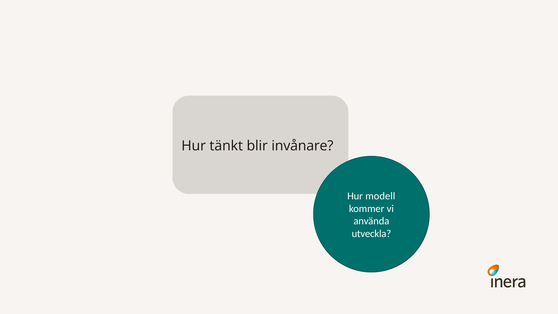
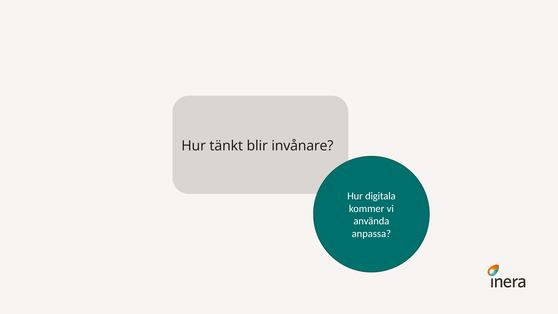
modell: modell -> digitala
utveckla: utveckla -> anpassa
